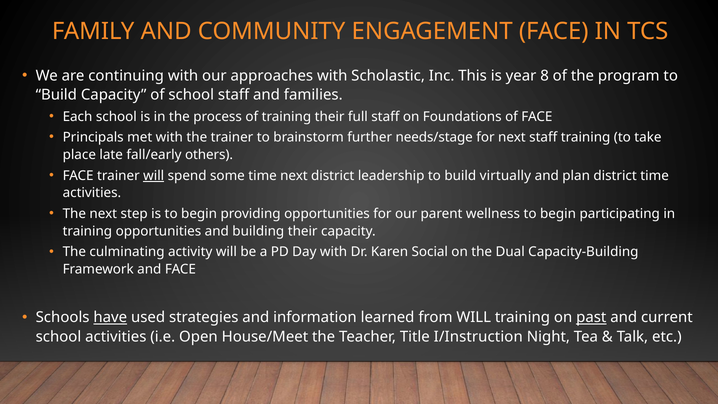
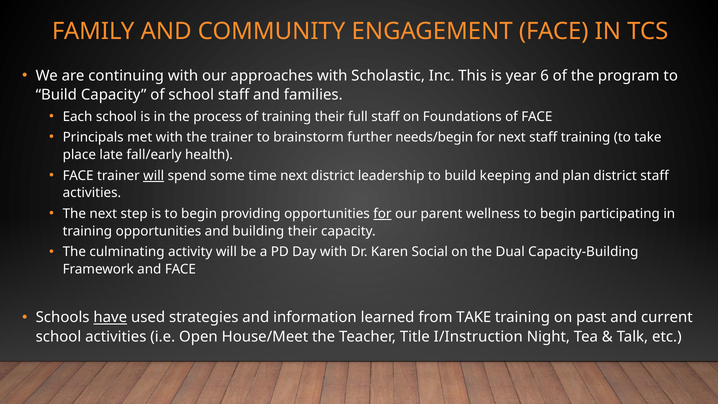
8: 8 -> 6
needs/stage: needs/stage -> needs/begin
others: others -> health
virtually: virtually -> keeping
district time: time -> staff
for at (382, 214) underline: none -> present
from WILL: WILL -> TAKE
past underline: present -> none
